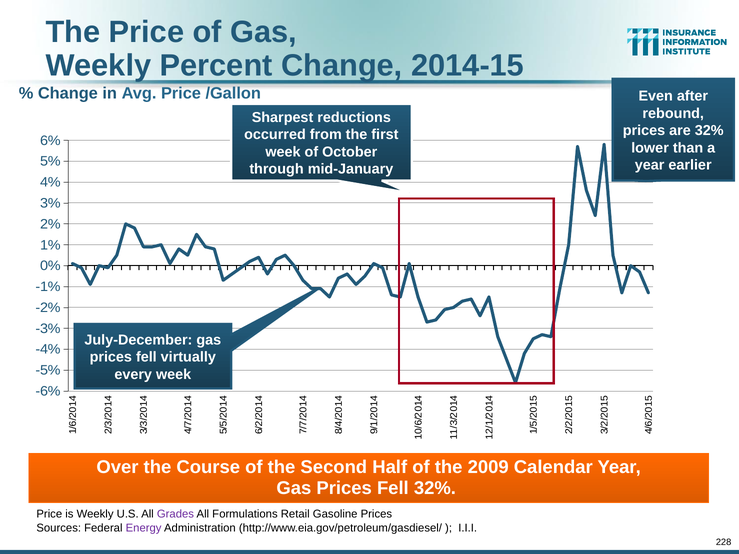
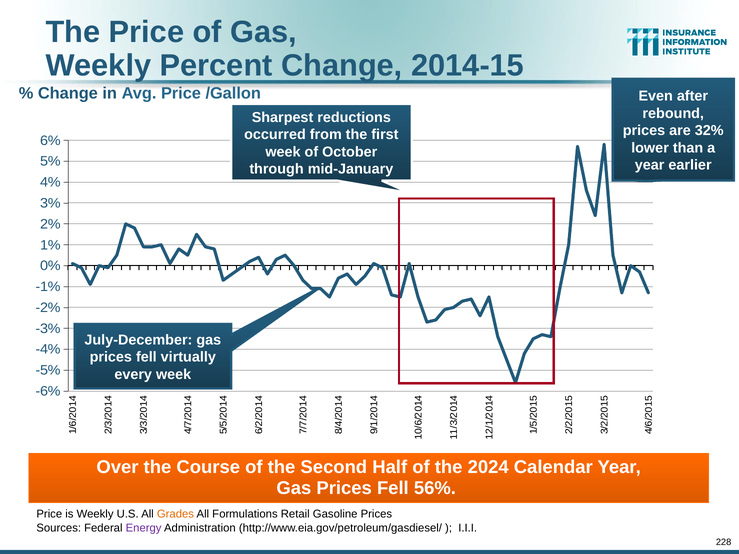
2009: 2009 -> 2024
Fell 32%: 32% -> 56%
Grades colour: purple -> orange
